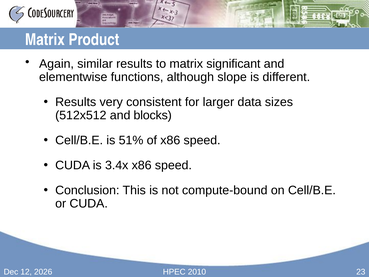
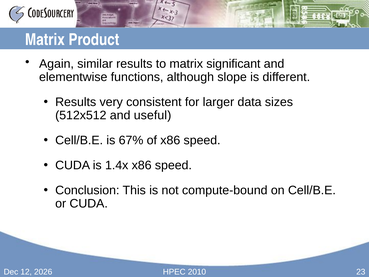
blocks: blocks -> useful
51%: 51% -> 67%
3.4x: 3.4x -> 1.4x
